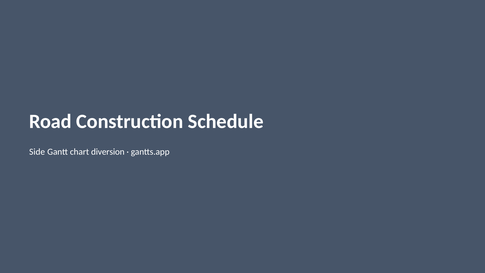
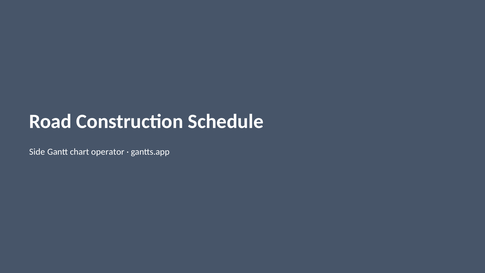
diversion: diversion -> operator
